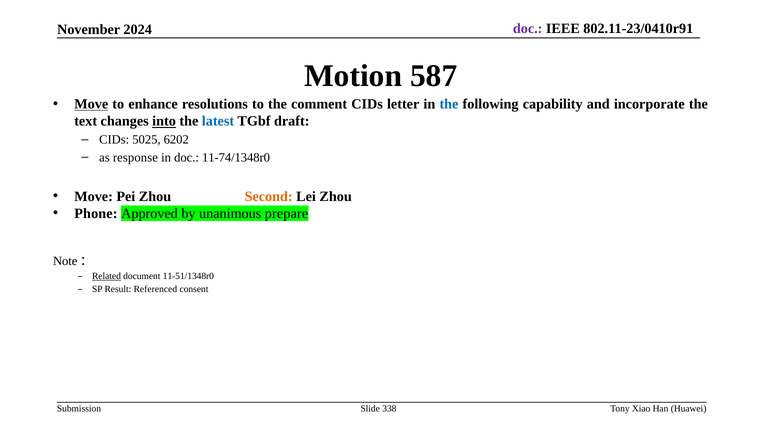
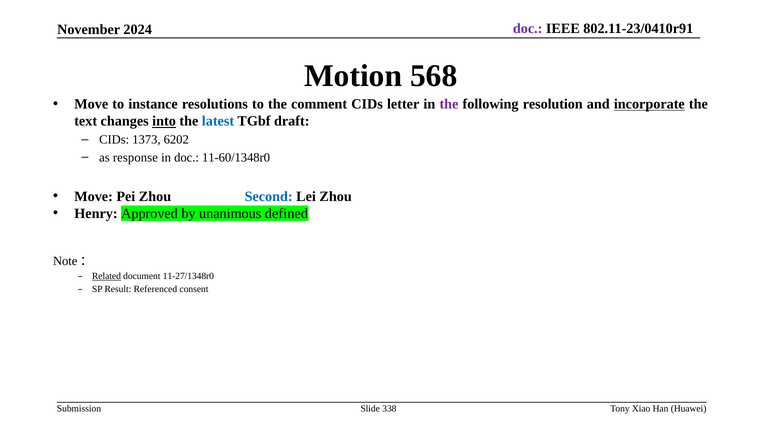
587: 587 -> 568
Move at (91, 104) underline: present -> none
enhance: enhance -> instance
the at (449, 104) colour: blue -> purple
capability: capability -> resolution
incorporate underline: none -> present
5025: 5025 -> 1373
11-74/1348r0: 11-74/1348r0 -> 11-60/1348r0
Second colour: orange -> blue
Phone: Phone -> Henry
prepare: prepare -> defined
11-51/1348r0: 11-51/1348r0 -> 11-27/1348r0
